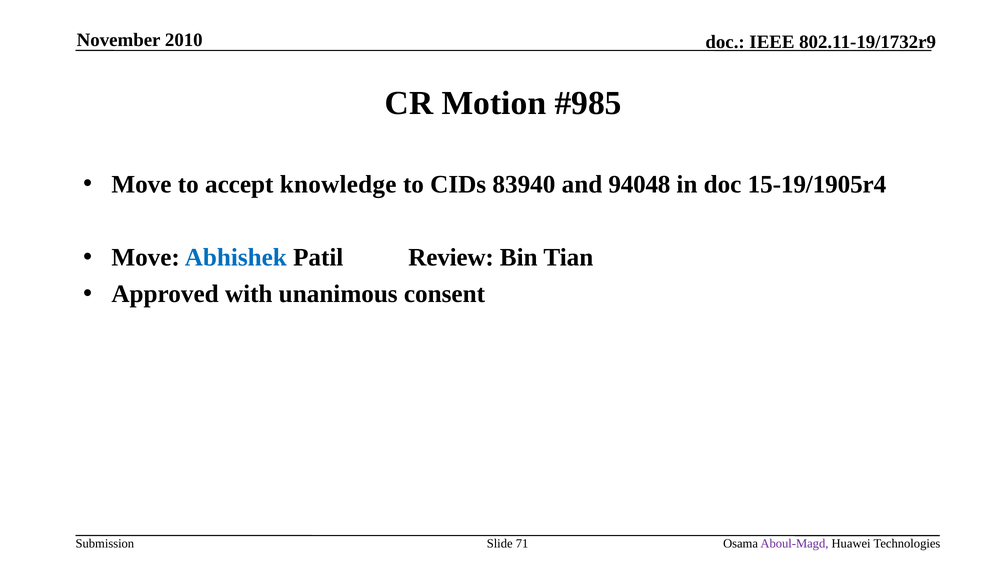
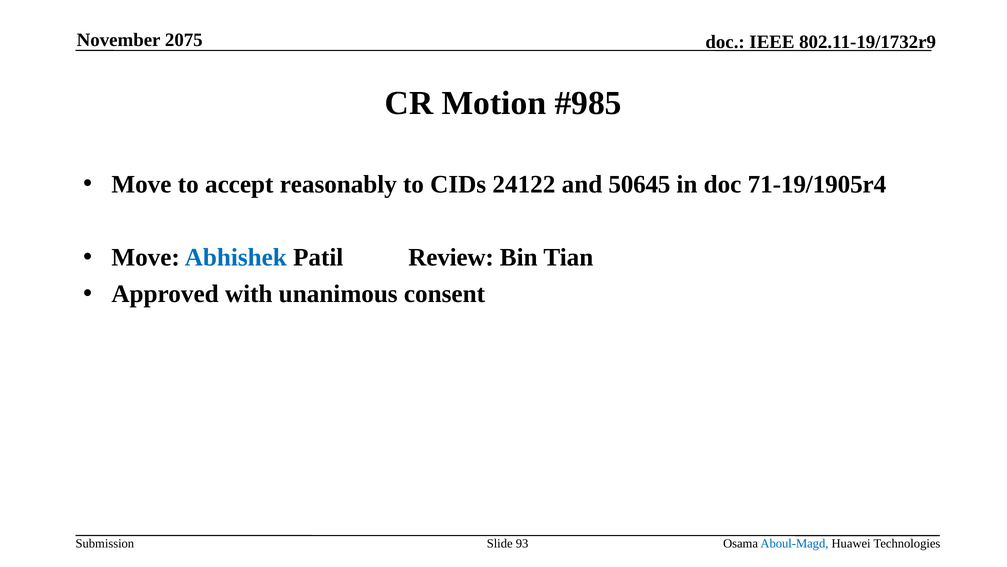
2010: 2010 -> 2075
knowledge: knowledge -> reasonably
83940: 83940 -> 24122
94048: 94048 -> 50645
15-19/1905r4: 15-19/1905r4 -> 71-19/1905r4
71: 71 -> 93
Aboul-Magd colour: purple -> blue
